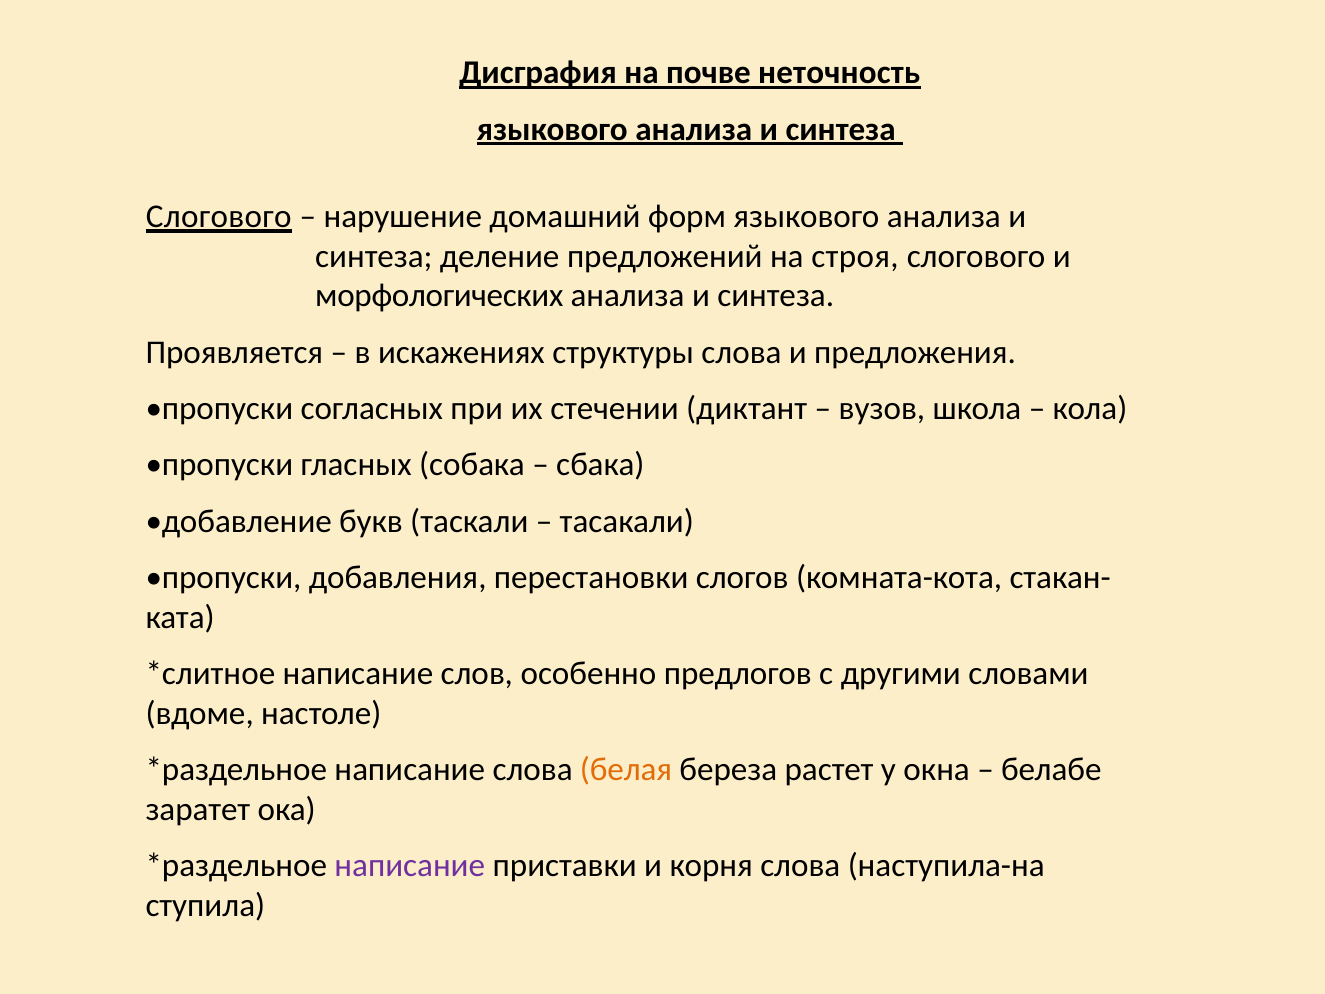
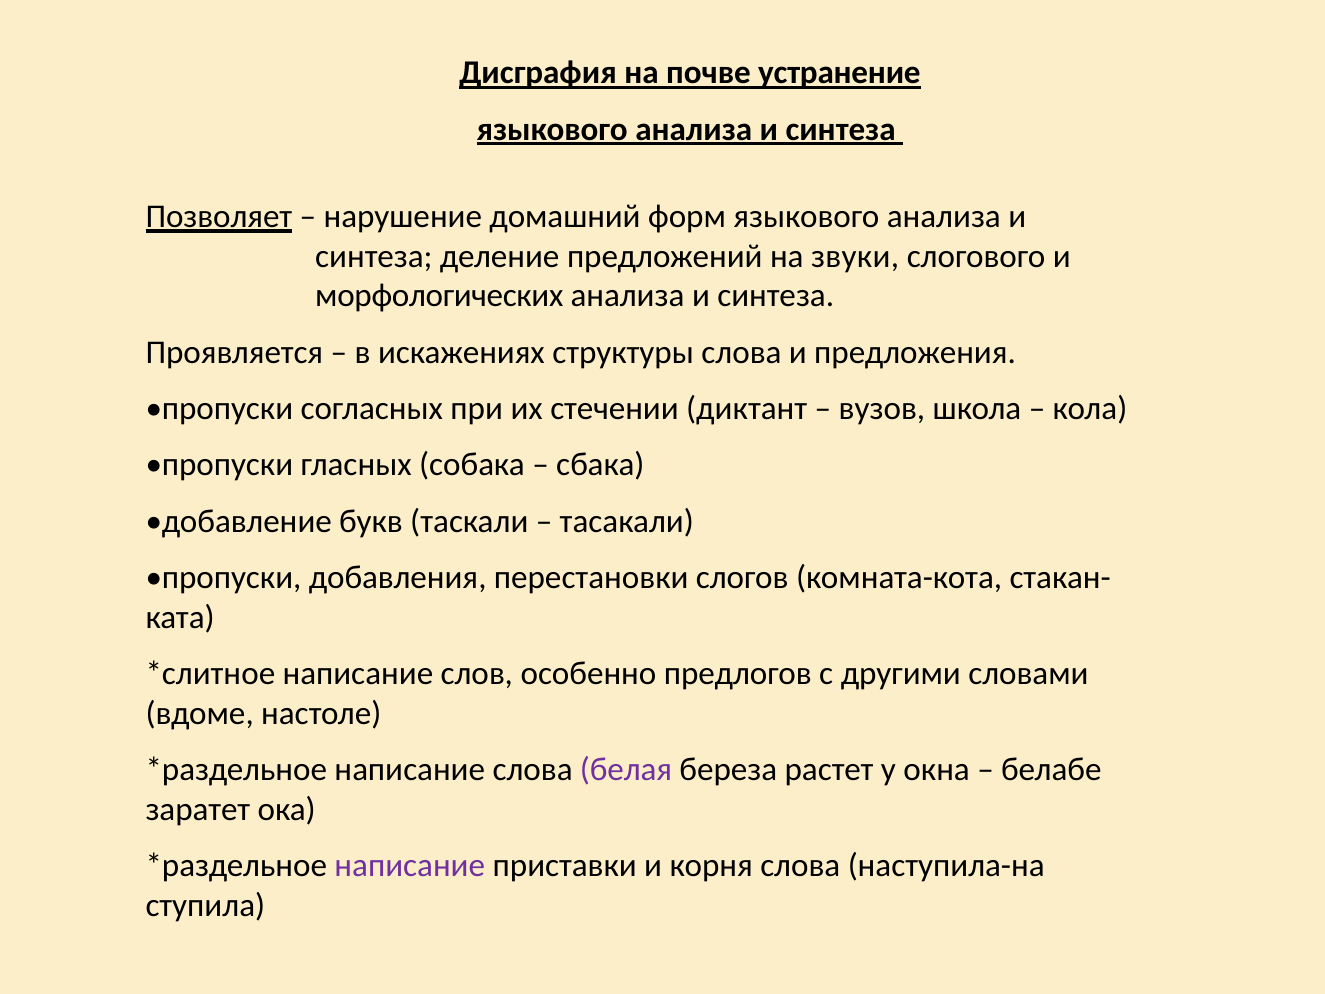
неточность: неточность -> устранение
Слогового at (219, 216): Слогового -> Позволяет
строя: строя -> звуки
белая colour: orange -> purple
